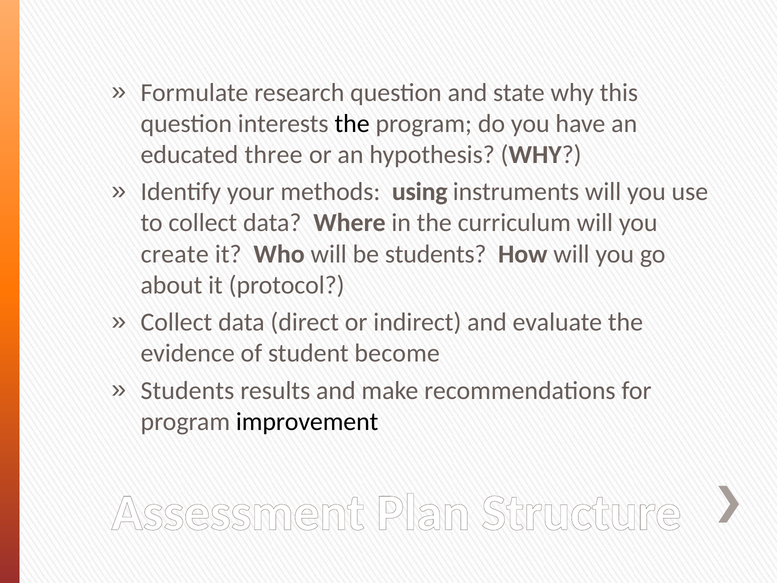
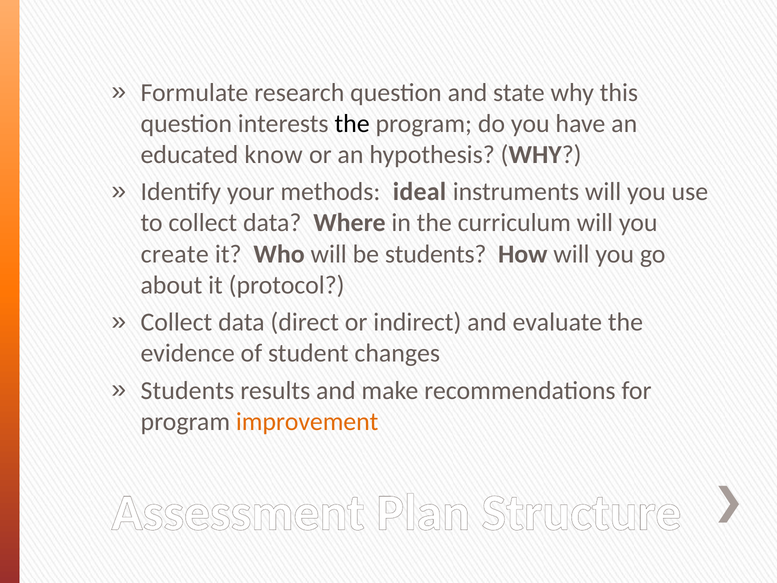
three: three -> know
using: using -> ideal
become: become -> changes
improvement colour: black -> orange
